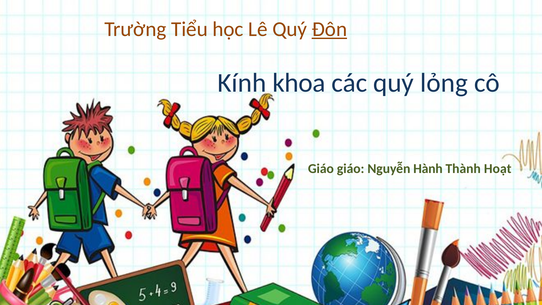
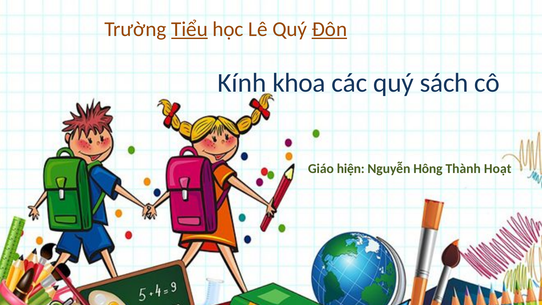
Tiểu underline: none -> present
lỏng: lỏng -> sách
Giáo giáo: giáo -> hiện
Hành: Hành -> Hông
